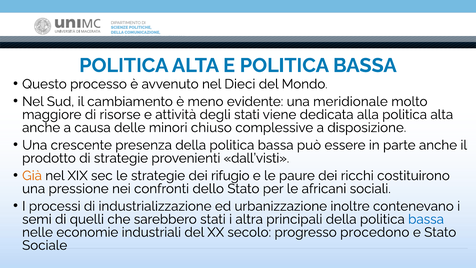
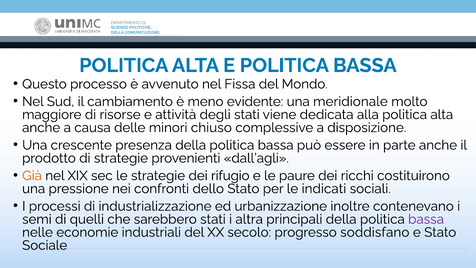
Dieci: Dieci -> Fissa
dall’visti: dall’visti -> dall’agli
africani: africani -> indicati
bassa at (426, 219) colour: blue -> purple
procedono: procedono -> soddisfano
